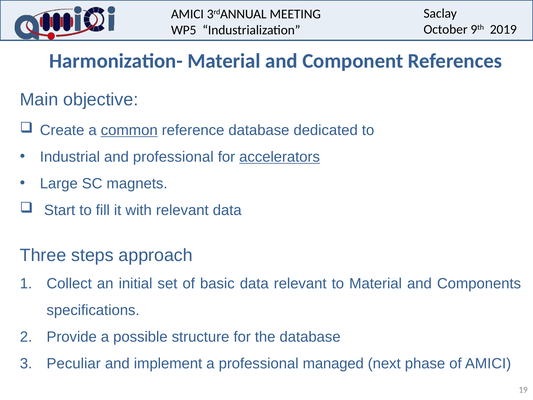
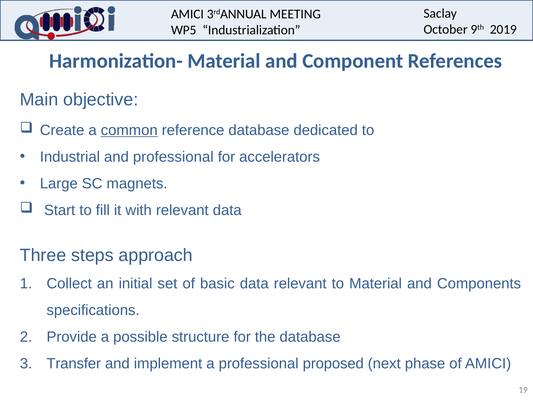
accelerators underline: present -> none
Peculiar: Peculiar -> Transfer
managed: managed -> proposed
